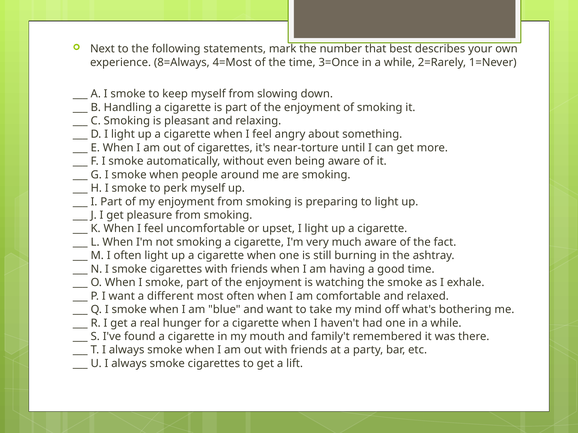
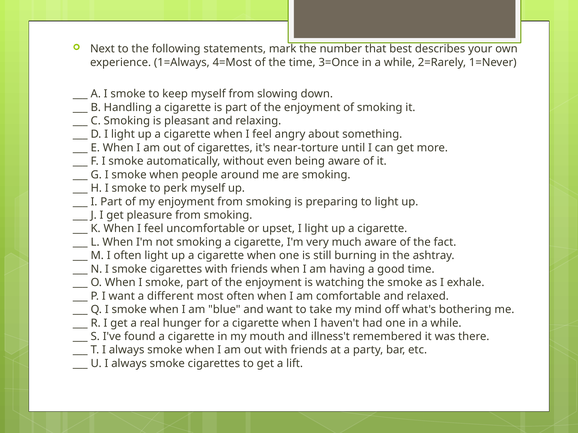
8=Always: 8=Always -> 1=Always
family't: family't -> illness't
